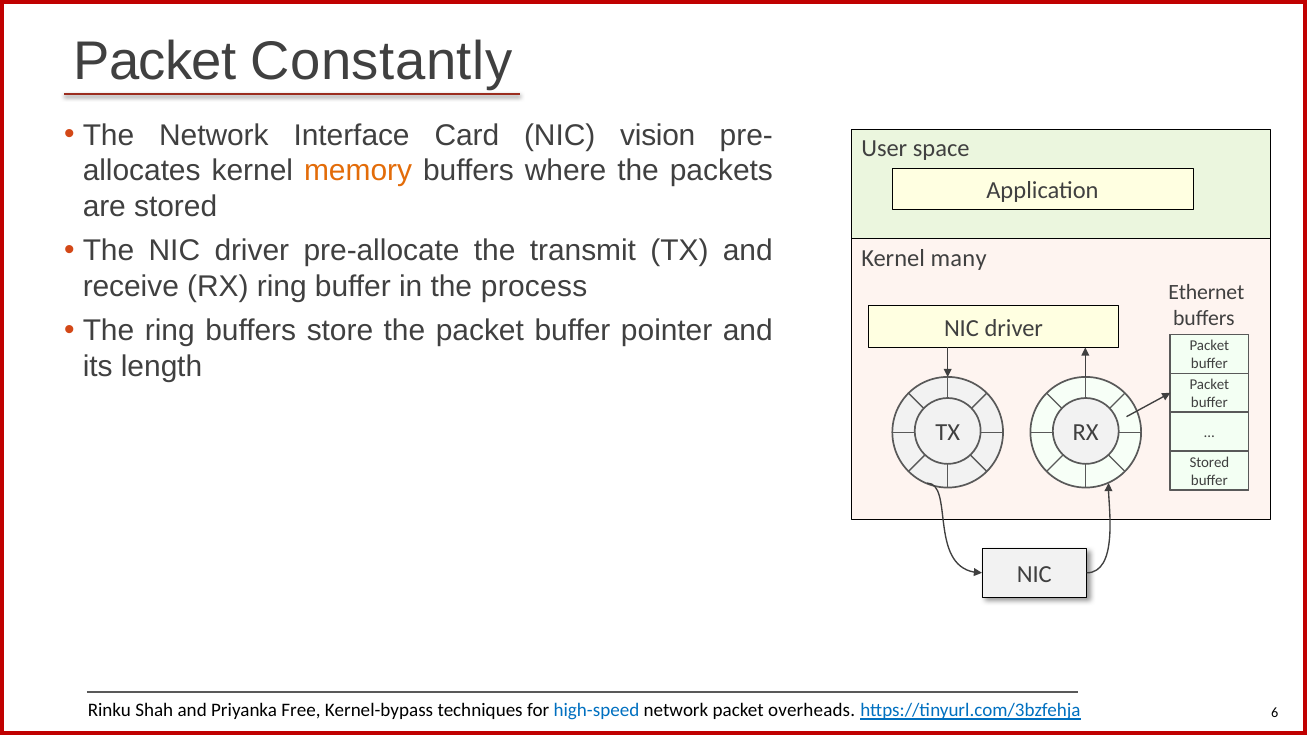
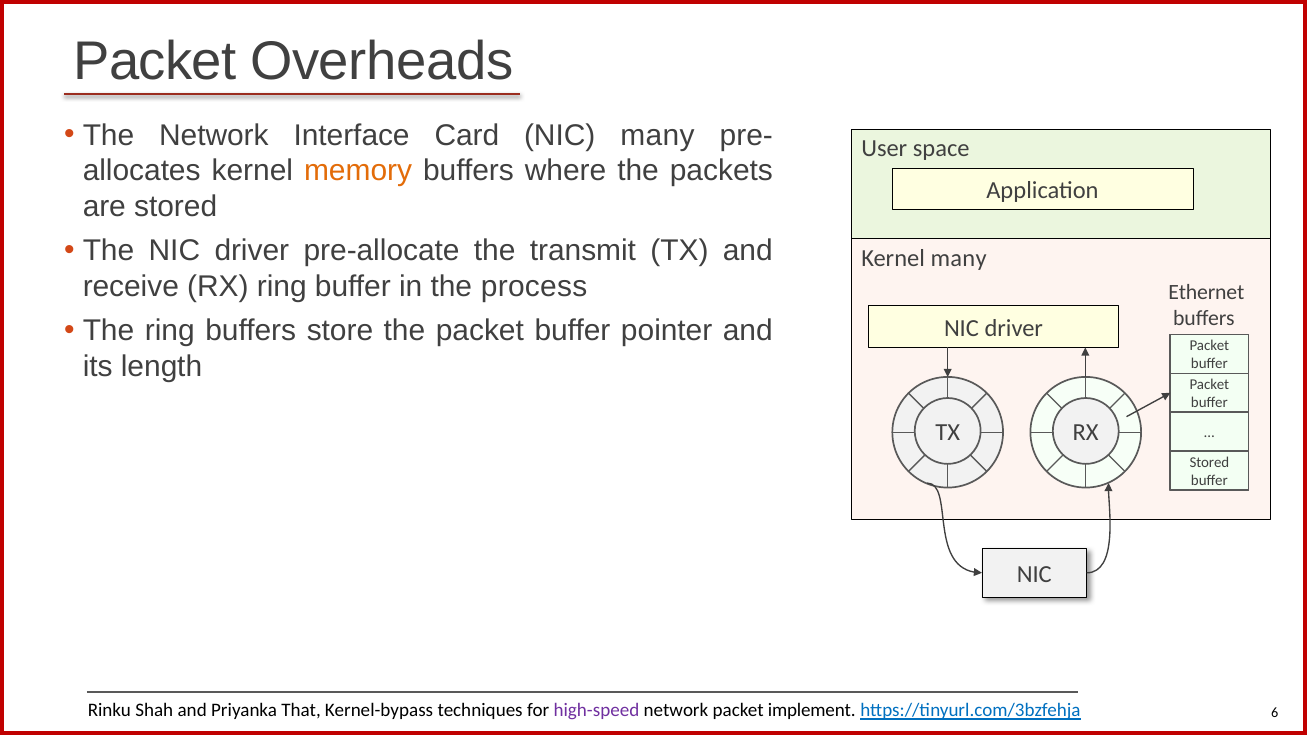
Constantly: Constantly -> Overheads
NIC vision: vision -> many
Free: Free -> That
high-speed colour: blue -> purple
overheads: overheads -> implement
